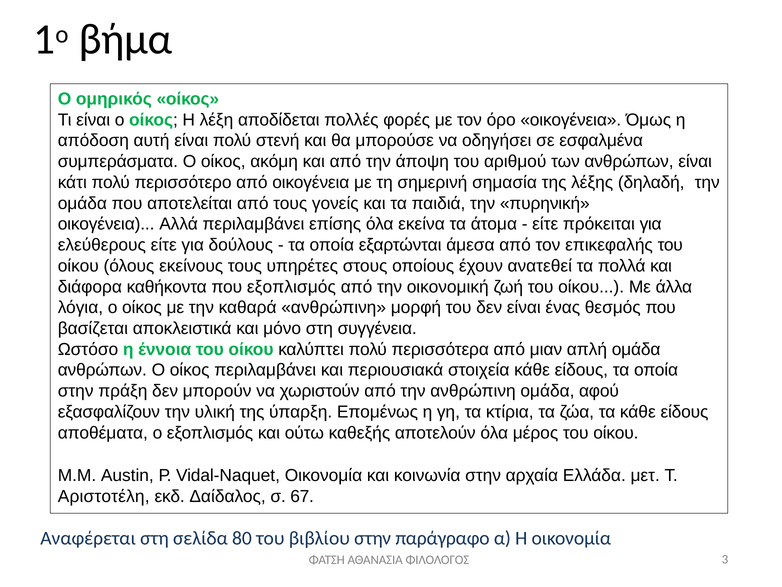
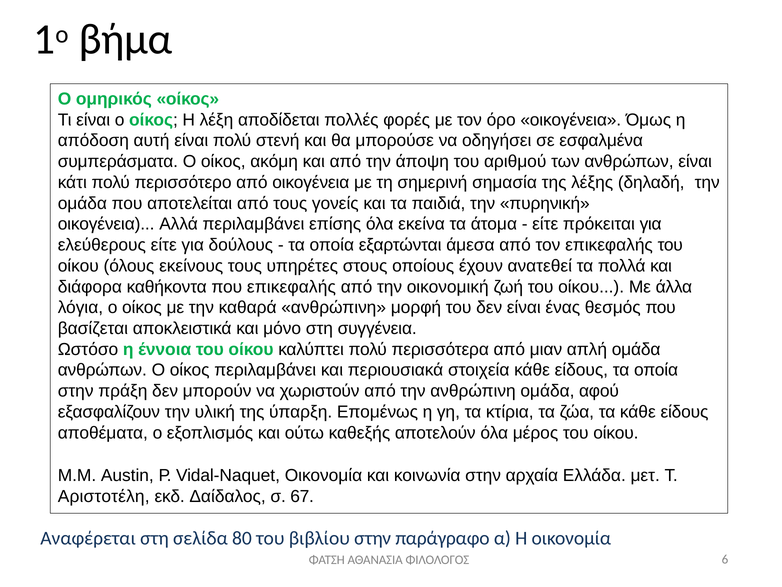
που εξοπλισμός: εξοπλισμός -> επικεφαλής
3: 3 -> 6
